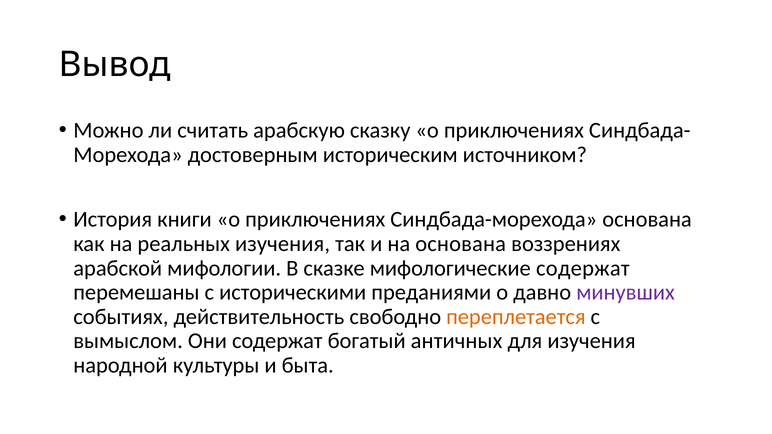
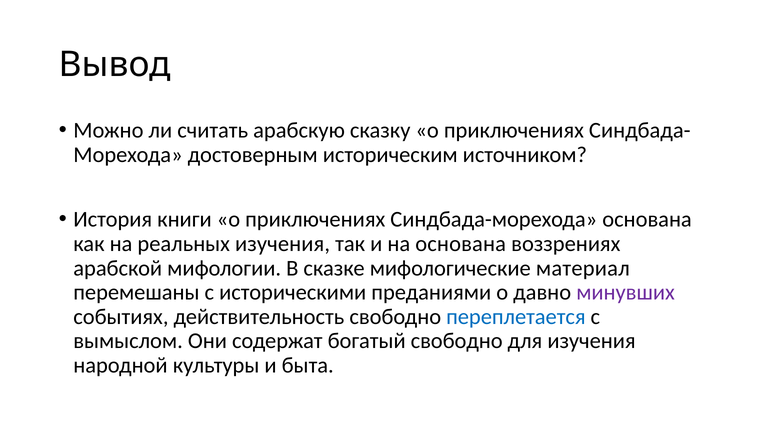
мифологические содержат: содержат -> материал
переплетается colour: orange -> blue
богатый античных: античных -> свободно
